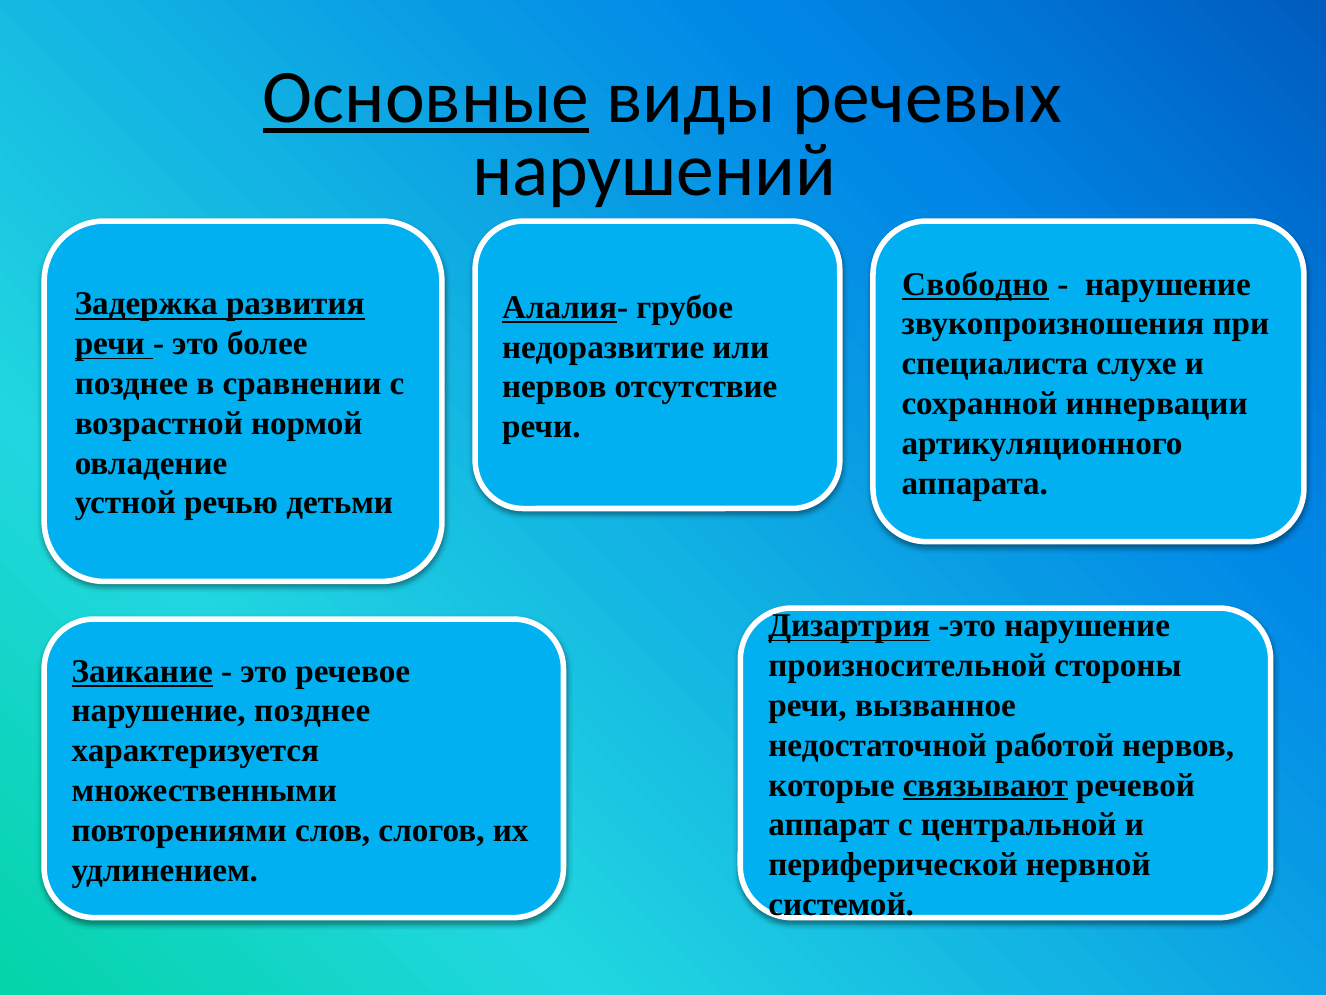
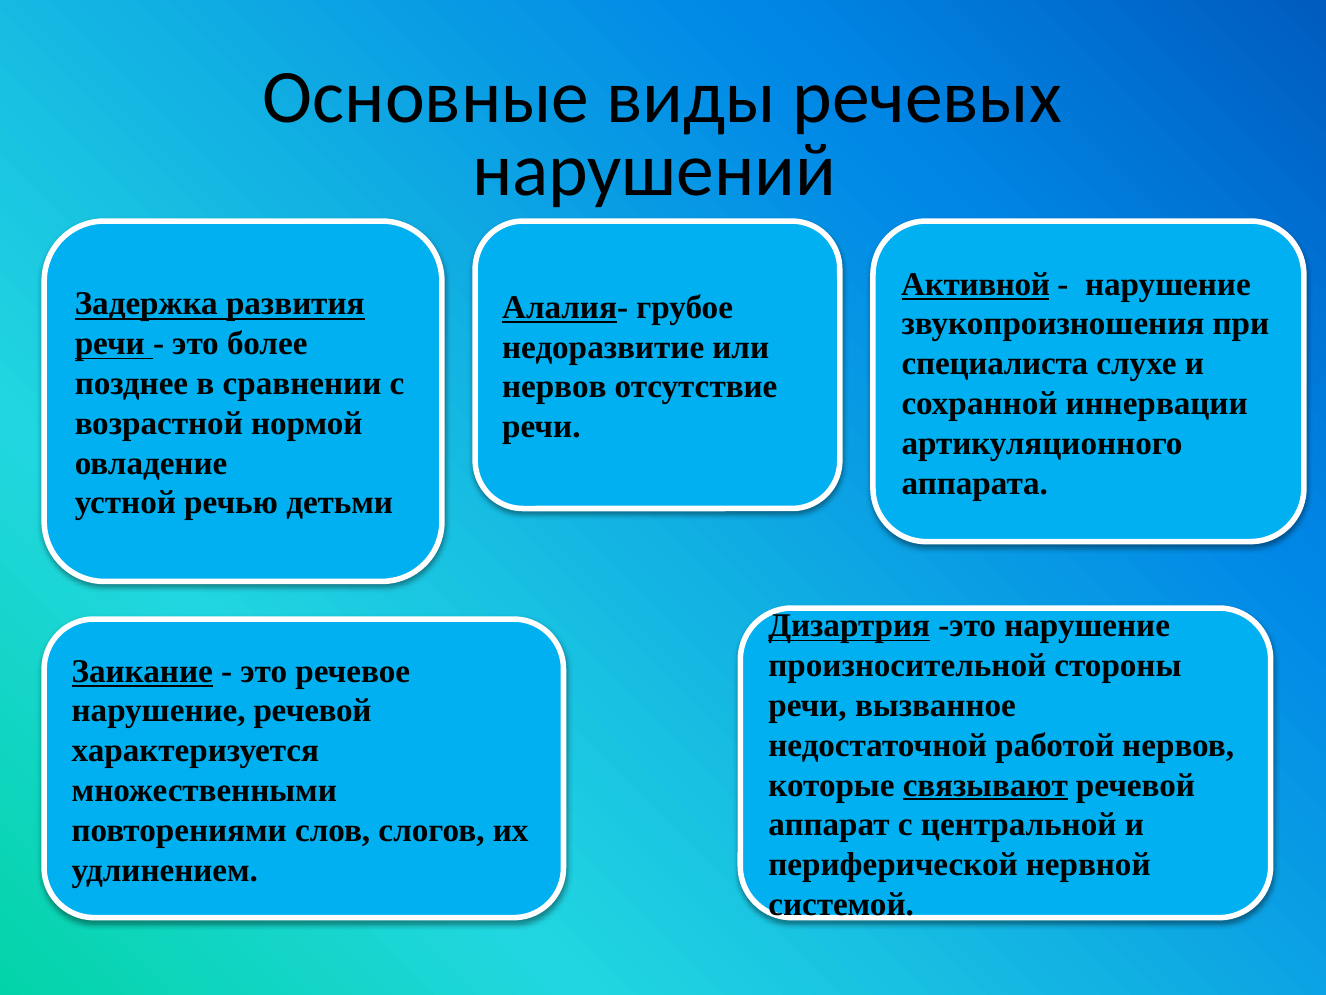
Основные underline: present -> none
Свободно: Свободно -> Активной
нарушение позднее: позднее -> речевой
